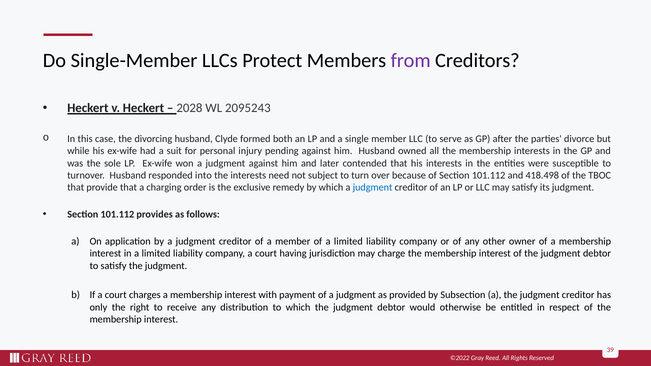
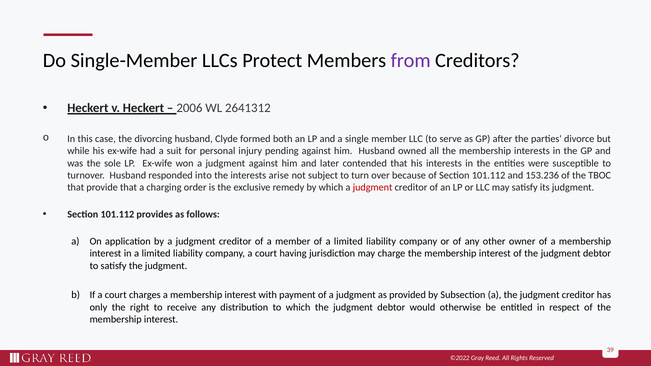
2028: 2028 -> 2006
2095243: 2095243 -> 2641312
need: need -> arise
418.498: 418.498 -> 153.236
judgment at (373, 188) colour: blue -> red
